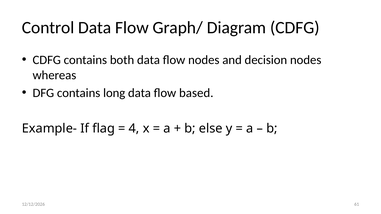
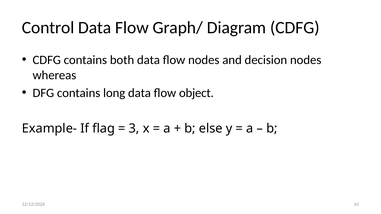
based: based -> object
4: 4 -> 3
